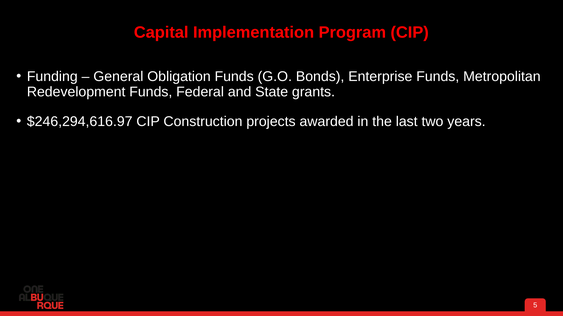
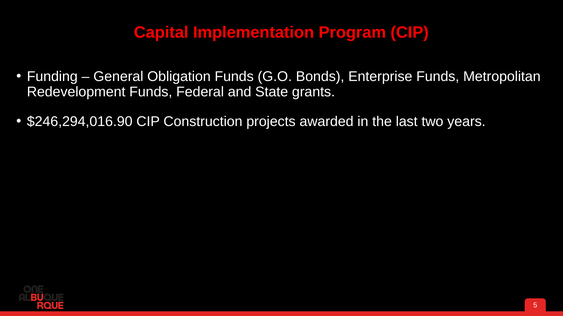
$246,294,616.97: $246,294,616.97 -> $246,294,016.90
